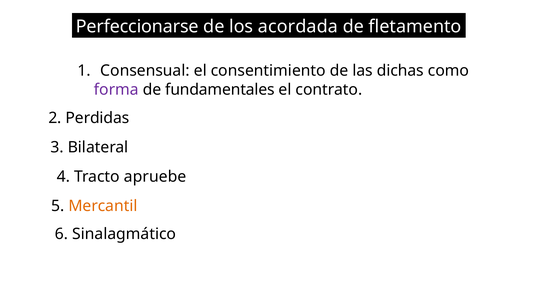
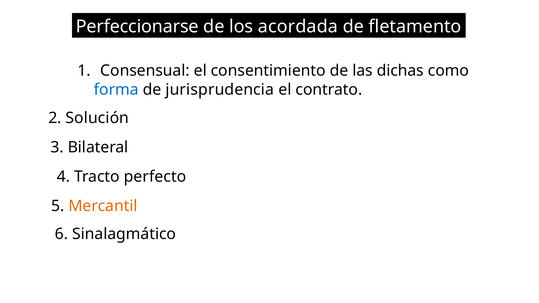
forma colour: purple -> blue
fundamentales: fundamentales -> jurisprudencia
Perdidas: Perdidas -> Solución
apruebe: apruebe -> perfecto
